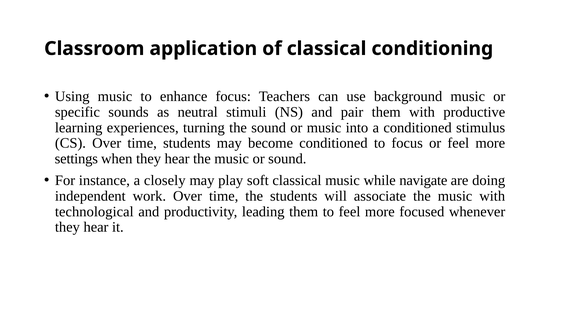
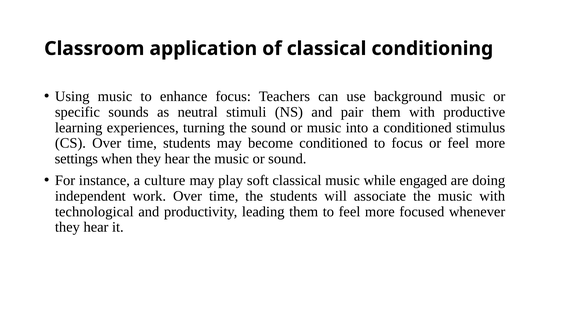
closely: closely -> culture
navigate: navigate -> engaged
